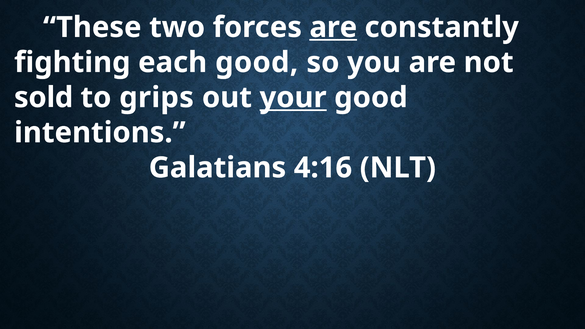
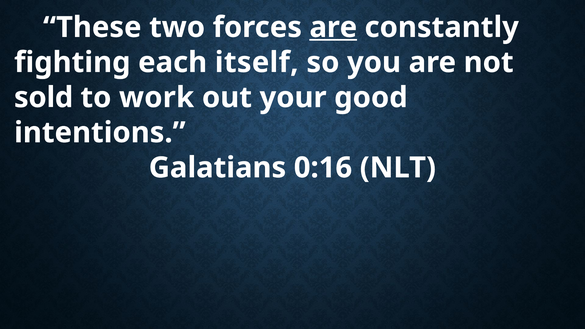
each good: good -> itself
grips: grips -> work
your underline: present -> none
4:16: 4:16 -> 0:16
